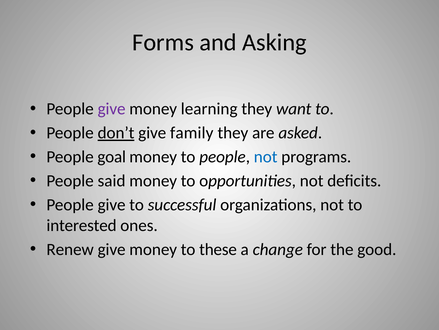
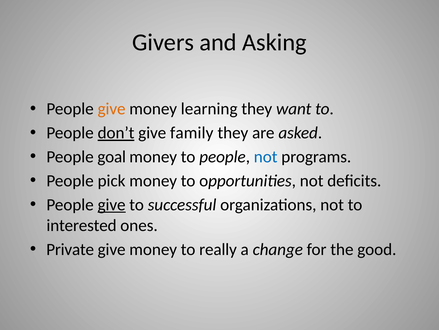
Forms: Forms -> Givers
give at (112, 109) colour: purple -> orange
said: said -> pick
give at (112, 204) underline: none -> present
Renew: Renew -> Private
these: these -> really
